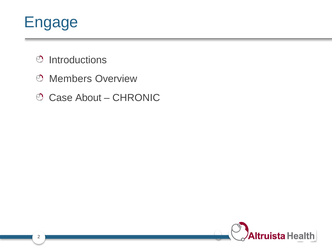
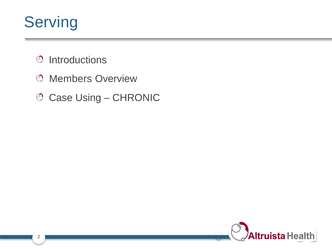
Engage: Engage -> Serving
About: About -> Using
